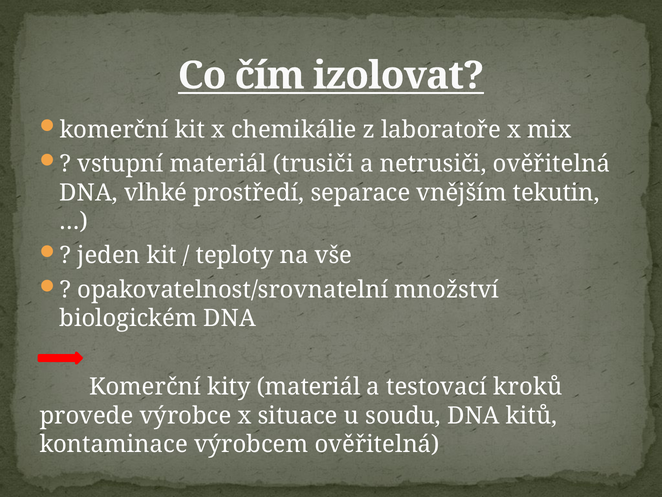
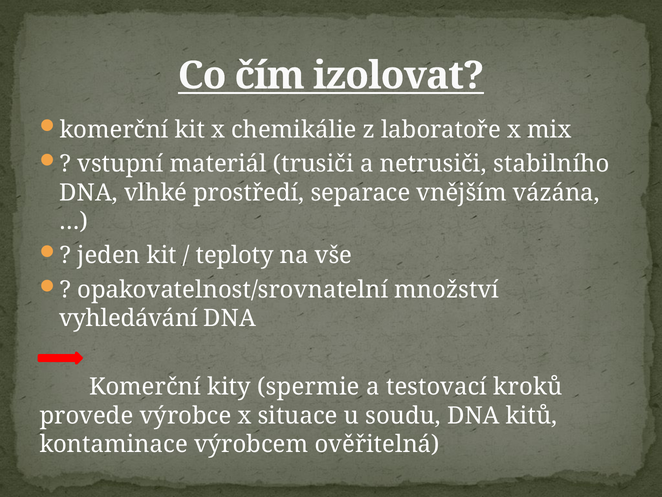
netrusiči ověřitelná: ověřitelná -> stabilního
tekutin: tekutin -> vázána
biologickém: biologickém -> vyhledávání
kity materiál: materiál -> spermie
